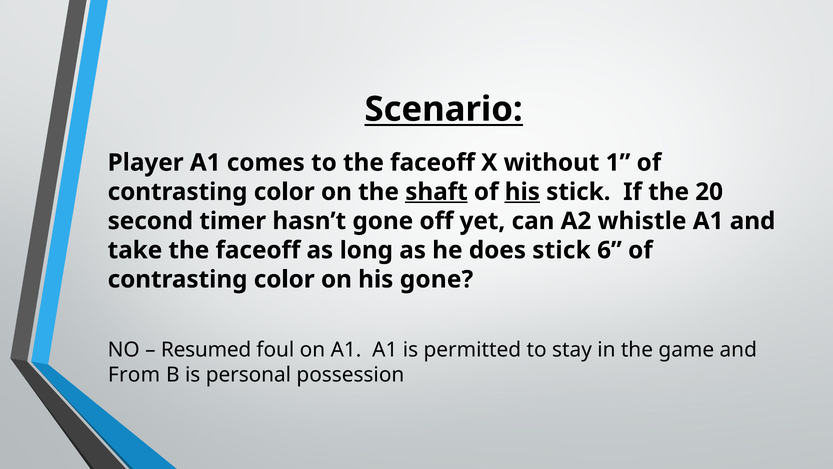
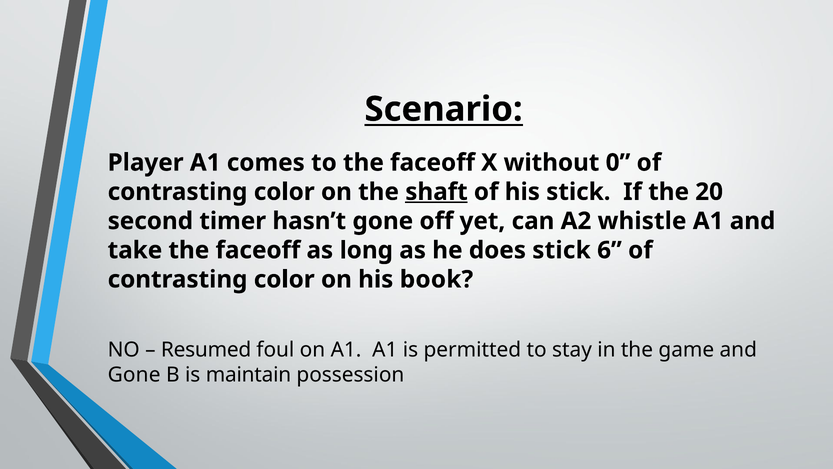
1: 1 -> 0
his at (522, 192) underline: present -> none
his gone: gone -> book
From at (134, 375): From -> Gone
personal: personal -> maintain
